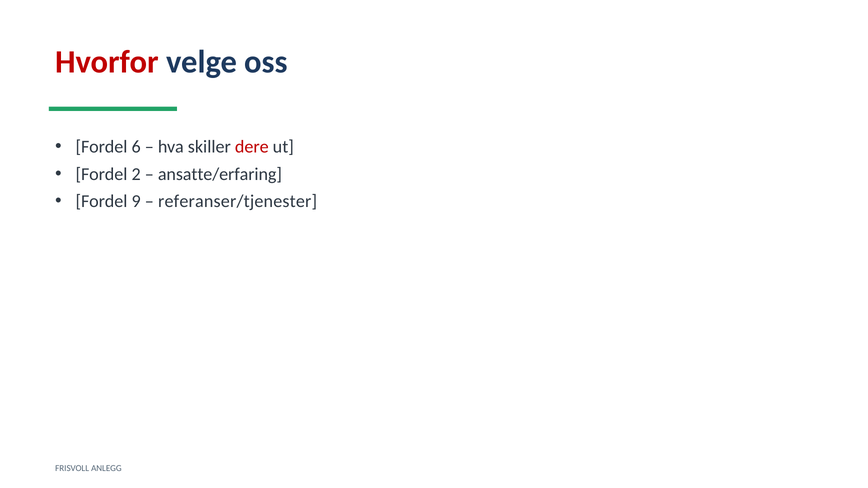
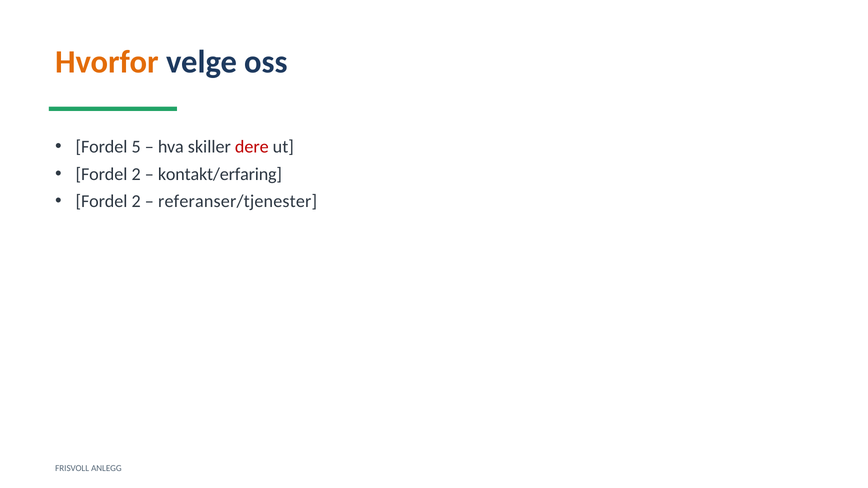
Hvorfor colour: red -> orange
6: 6 -> 5
ansatte/erfaring: ansatte/erfaring -> kontakt/erfaring
9 at (136, 201): 9 -> 2
